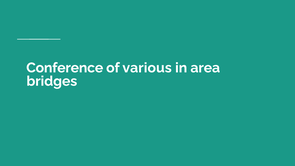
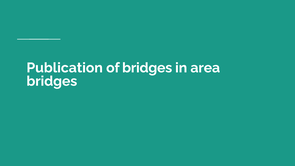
Conference: Conference -> Publication
of various: various -> bridges
